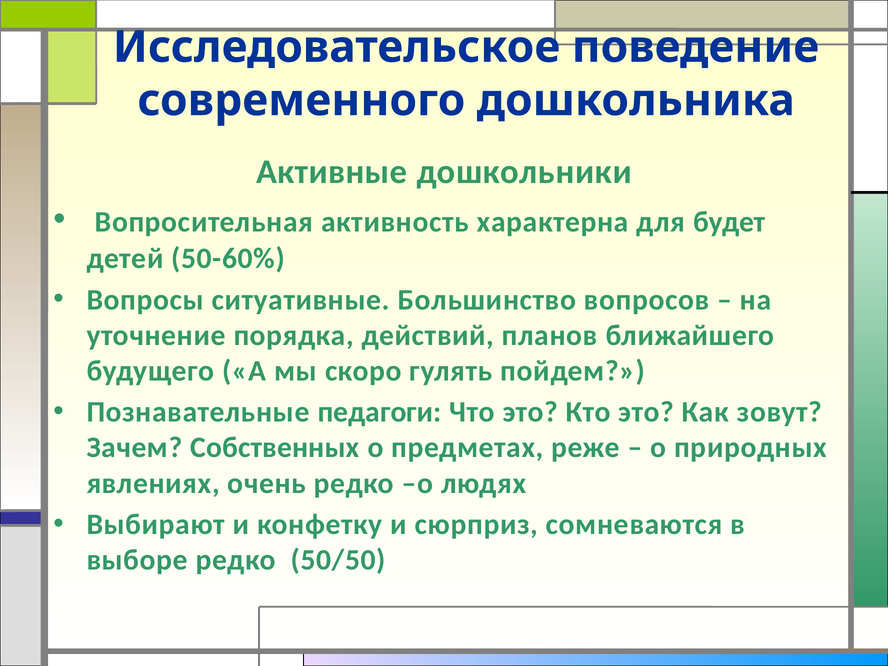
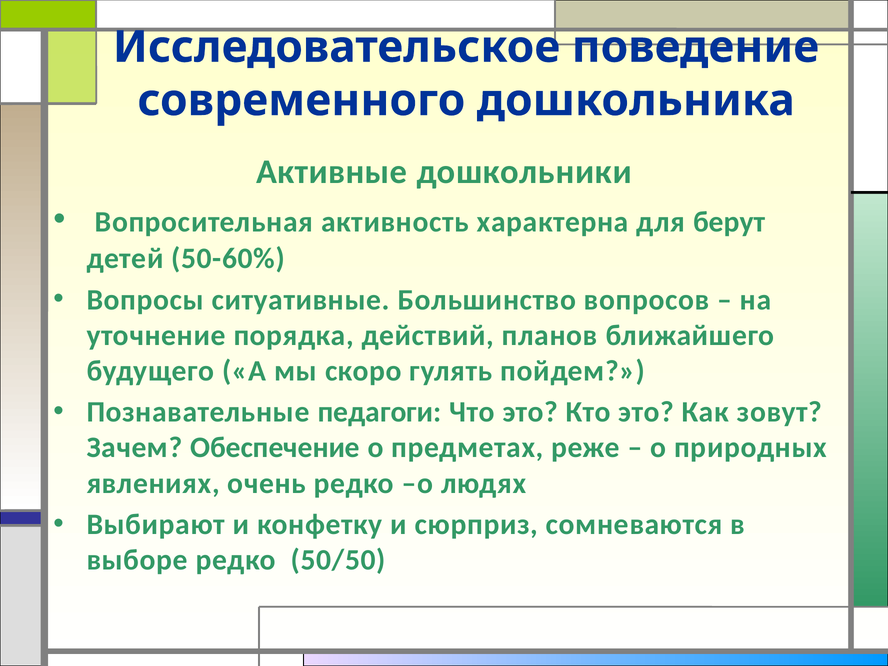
будет: будет -> берут
Собственных: Собственных -> Обеспечение
